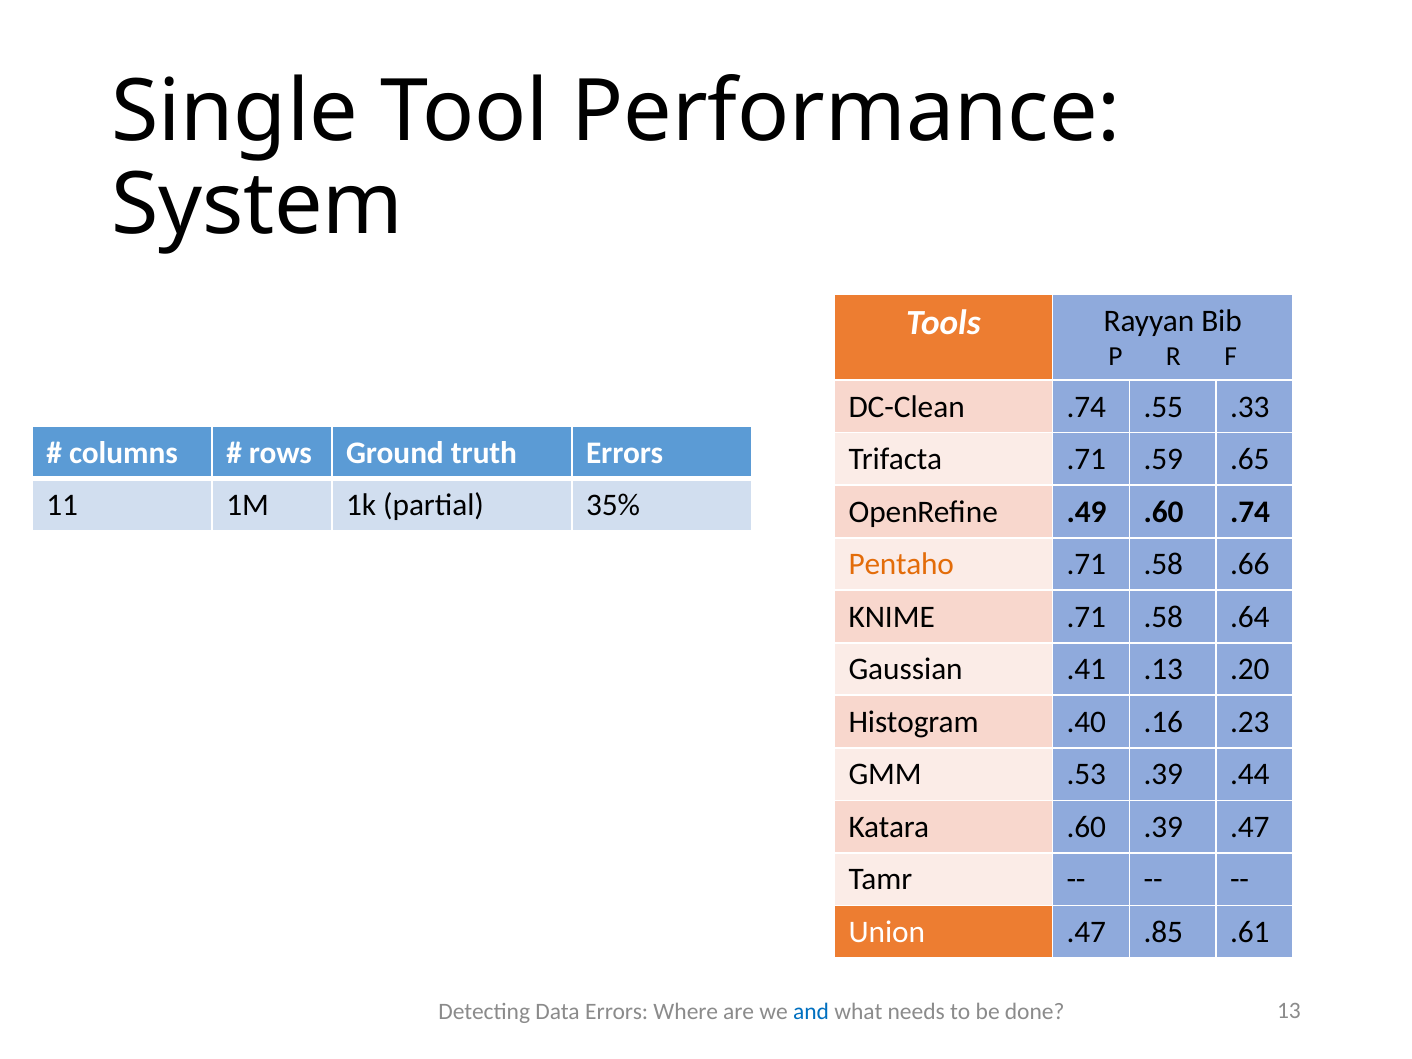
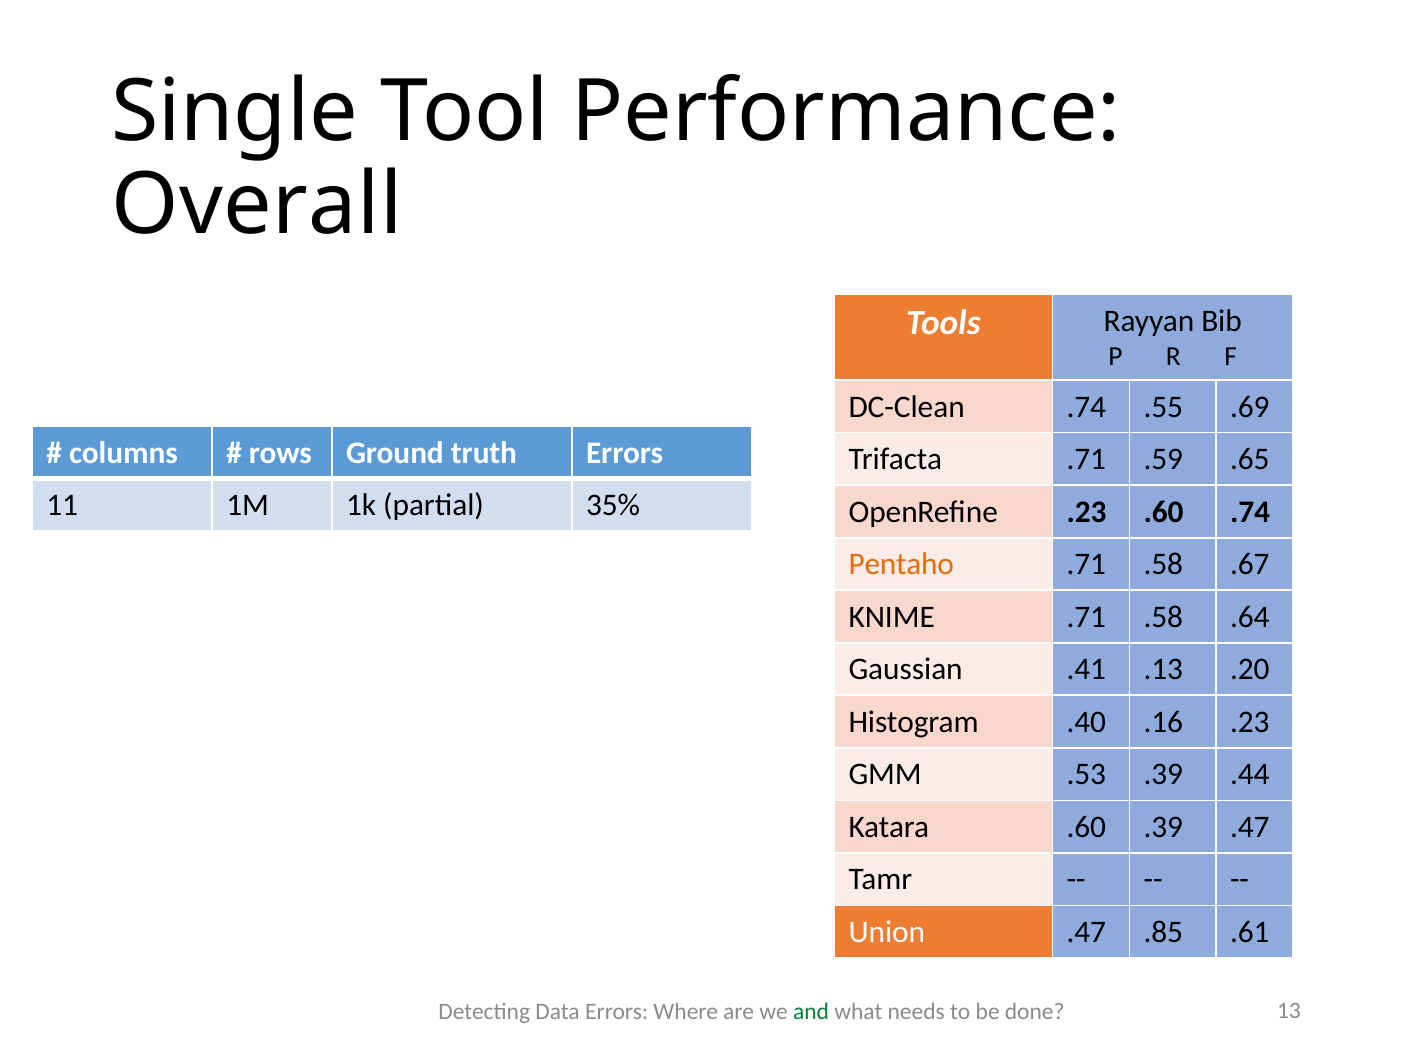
System: System -> Overall
.33: .33 -> .69
OpenRefine .49: .49 -> .23
.66: .66 -> .67
and colour: blue -> green
